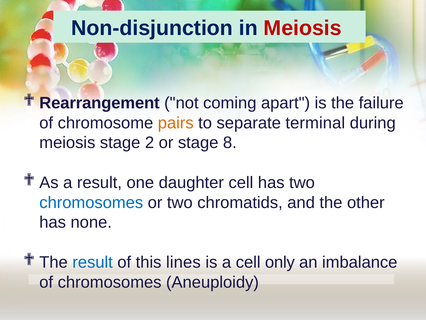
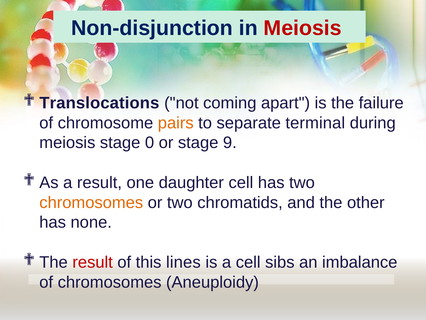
Rearrangement: Rearrangement -> Translocations
2: 2 -> 0
8: 8 -> 9
chromosomes at (91, 202) colour: blue -> orange
result at (93, 262) colour: blue -> red
only: only -> sibs
